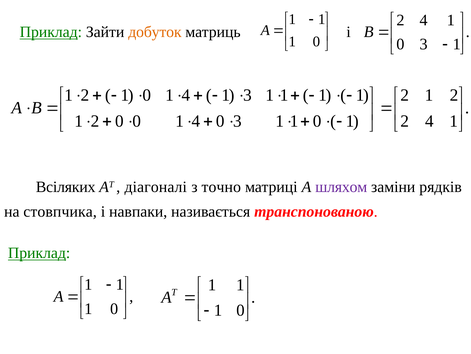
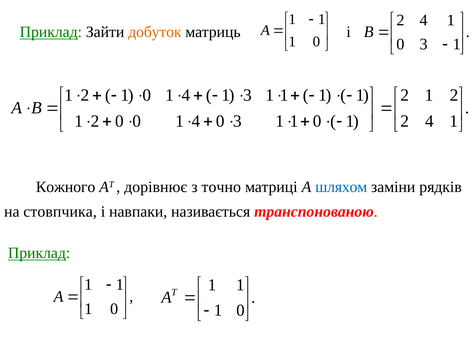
Всіляких: Всіляких -> Кожного
діагоналі: діагоналі -> дорівнює
шляхом colour: purple -> blue
